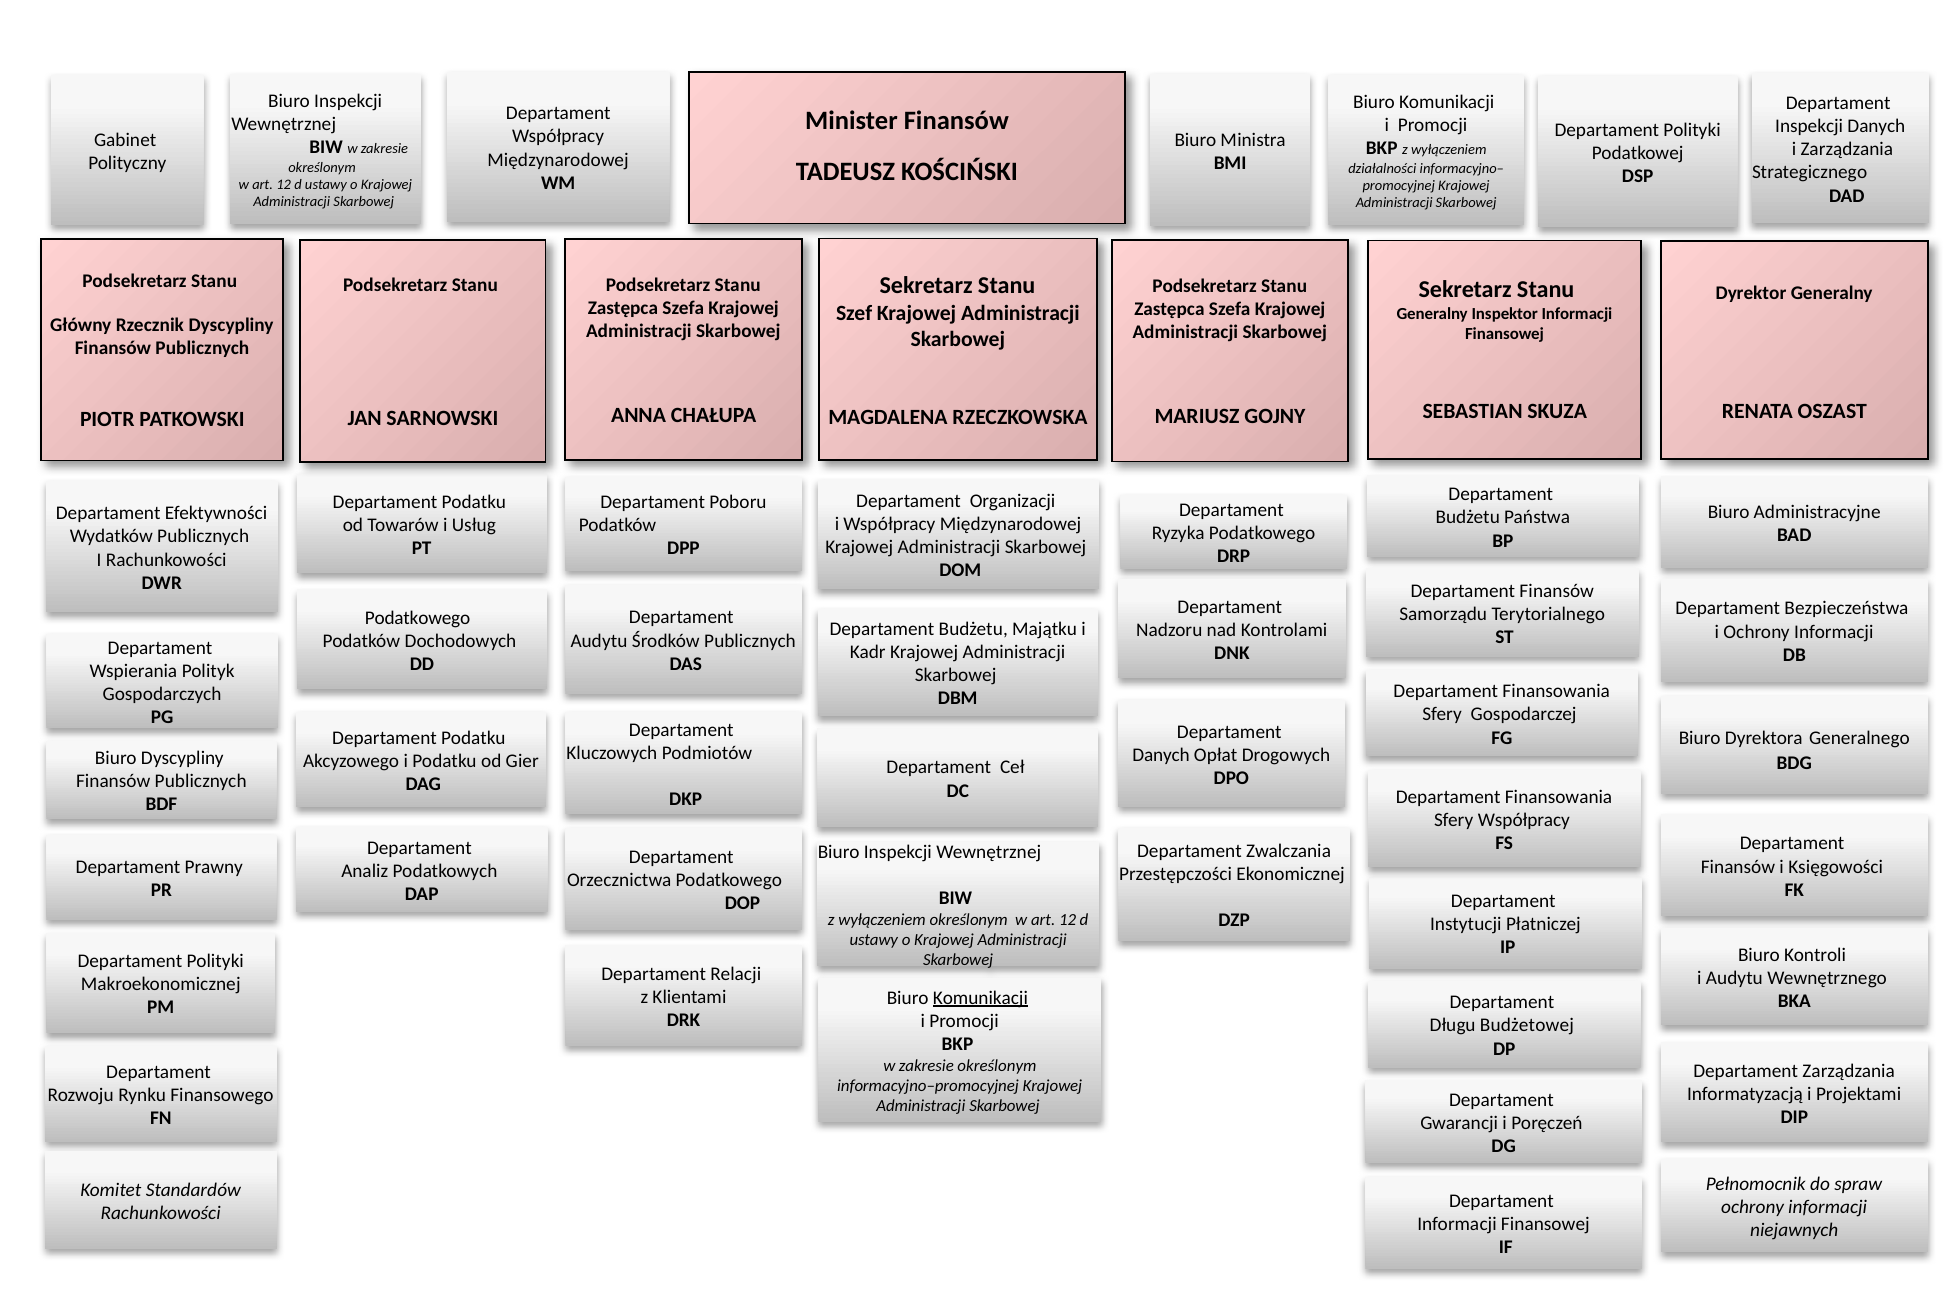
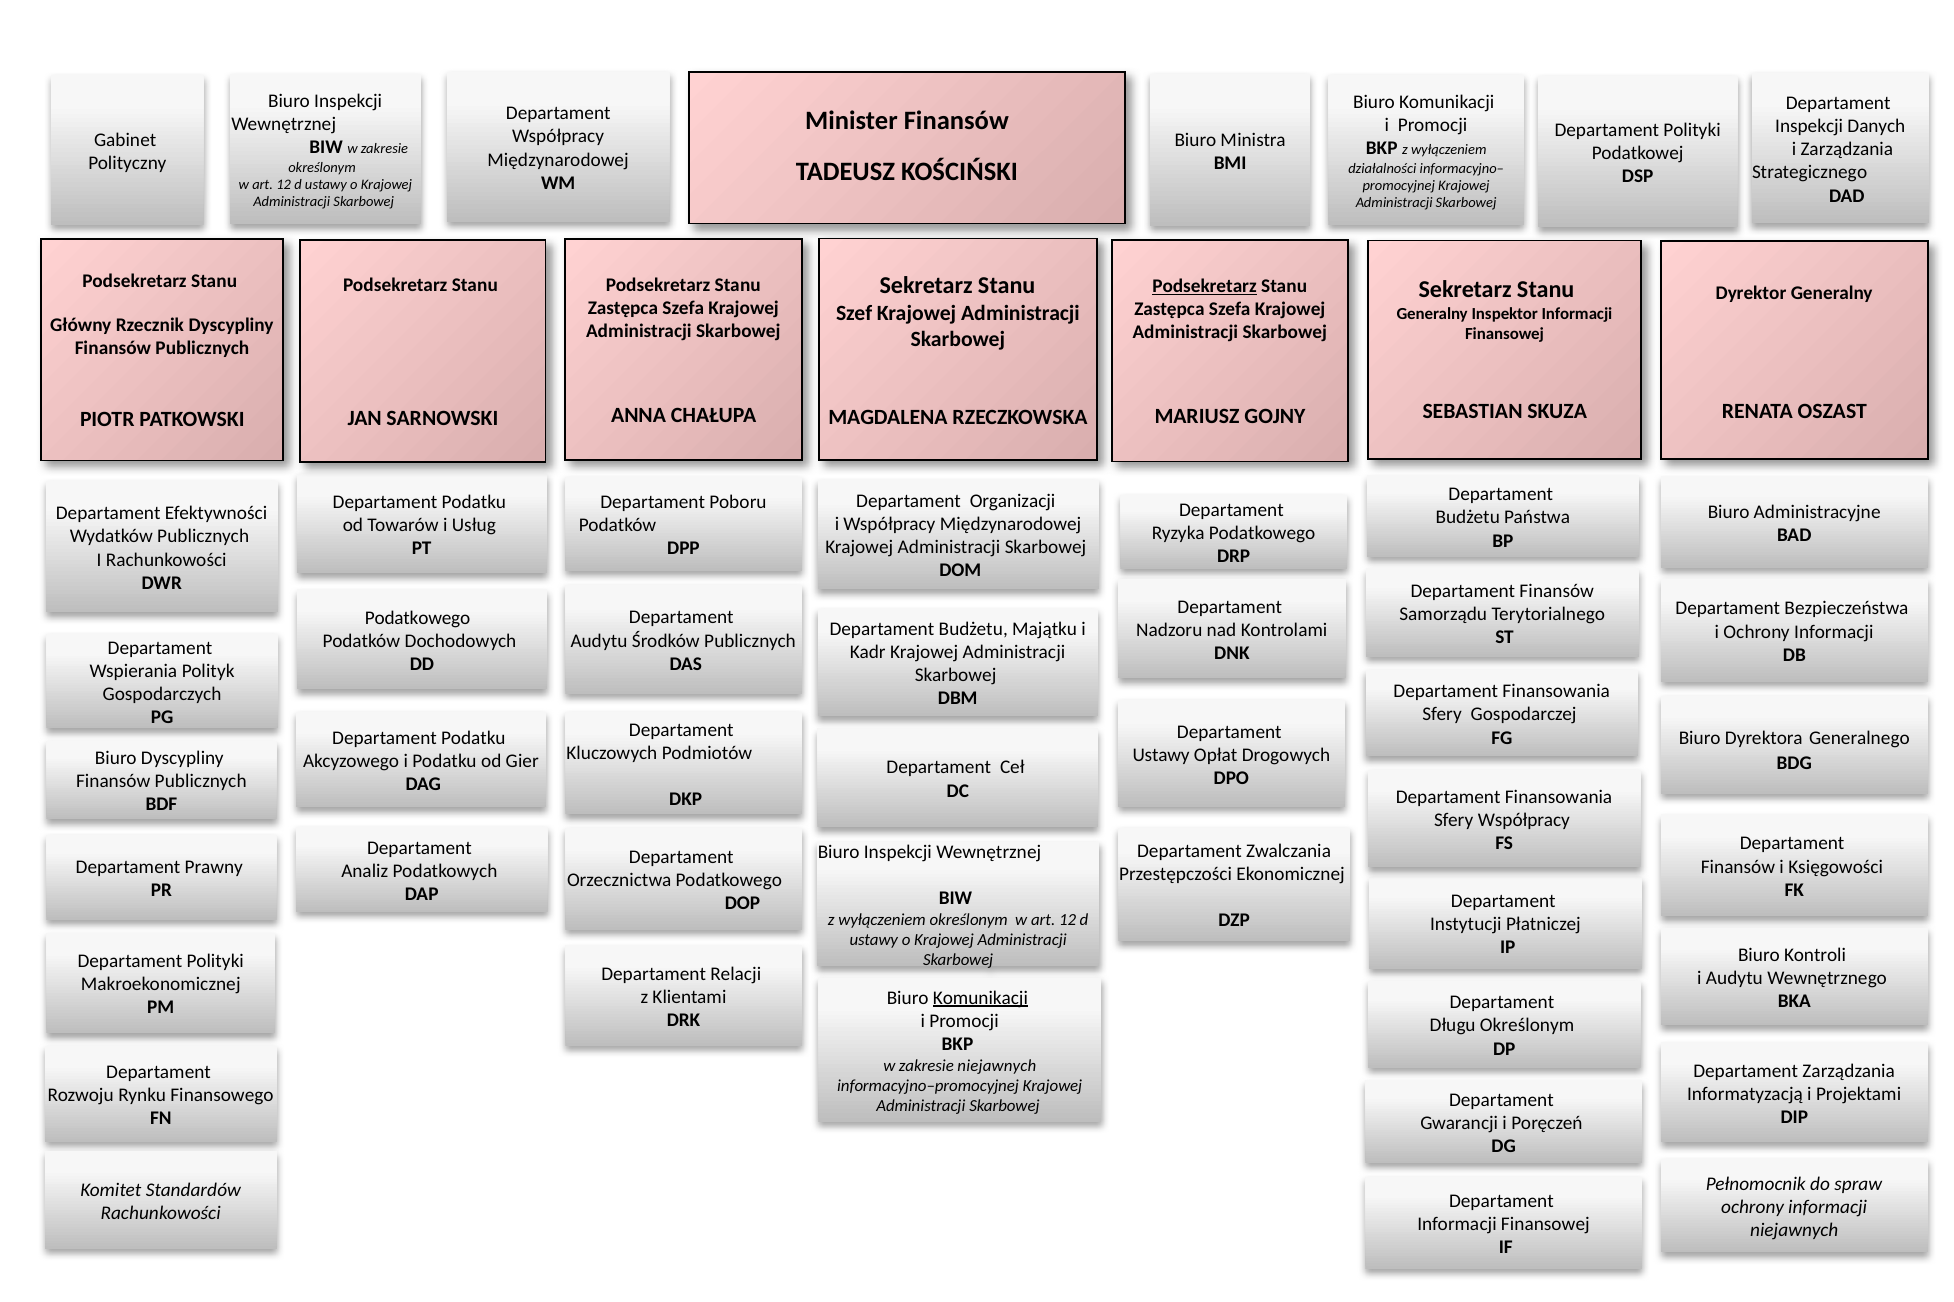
Podsekretarz at (1205, 286) underline: none -> present
Danych at (1161, 755): Danych -> Ustawy
Długu Budżetowej: Budżetowej -> Określonym
określonym at (997, 1066): określonym -> niejawnych
